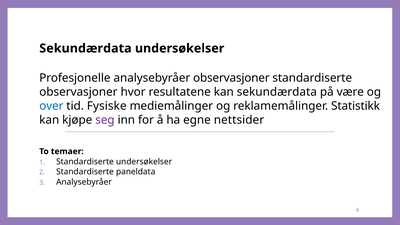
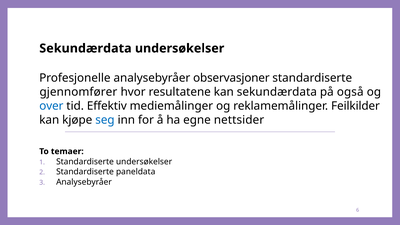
observasjoner at (78, 92): observasjoner -> gjennomfører
være: være -> også
Fysiske: Fysiske -> Effektiv
Statistikk: Statistikk -> Feilkilder
seg colour: purple -> blue
